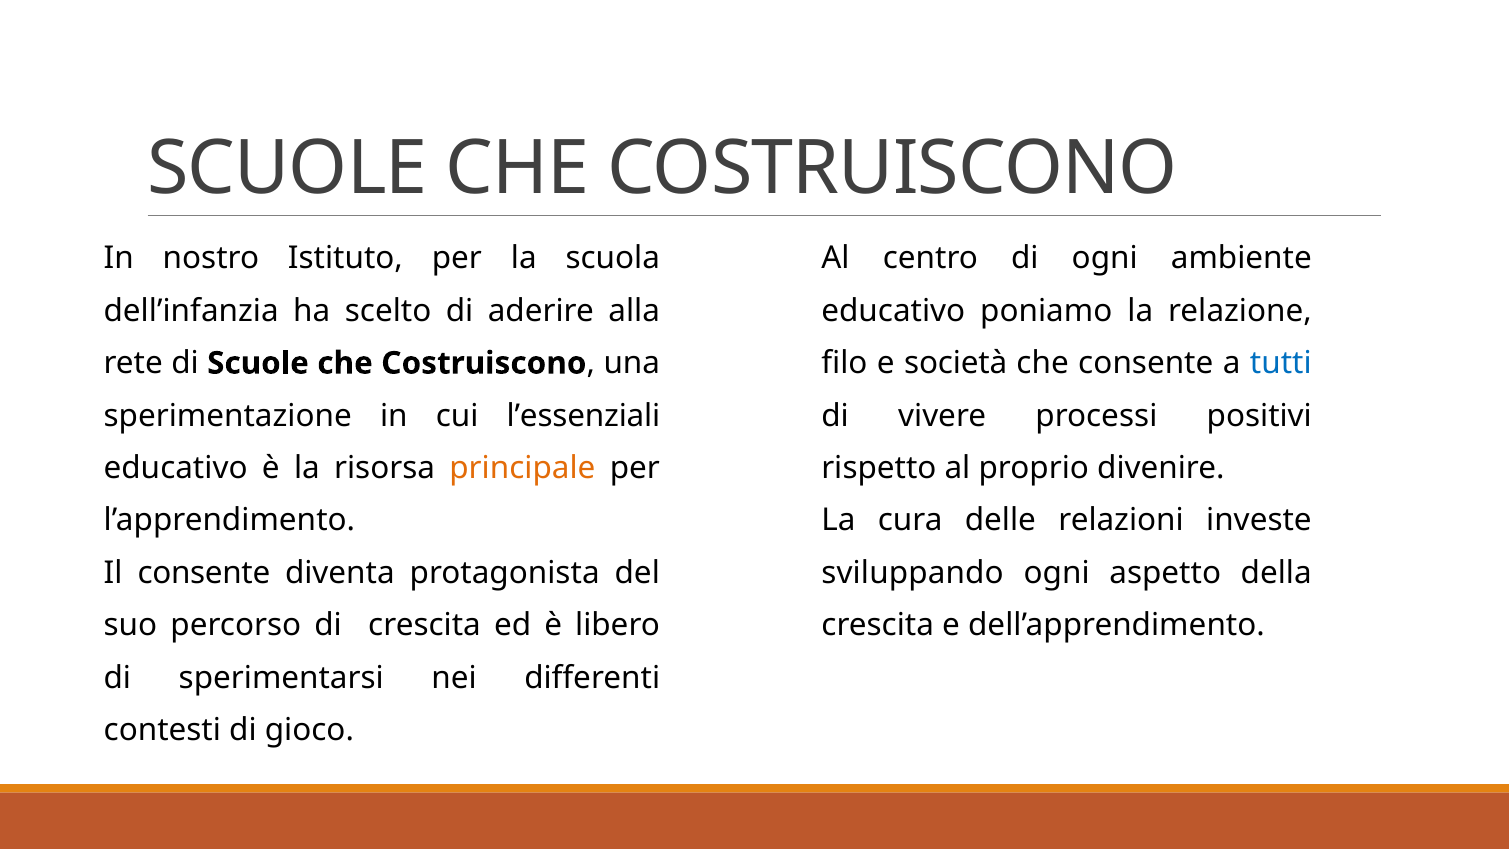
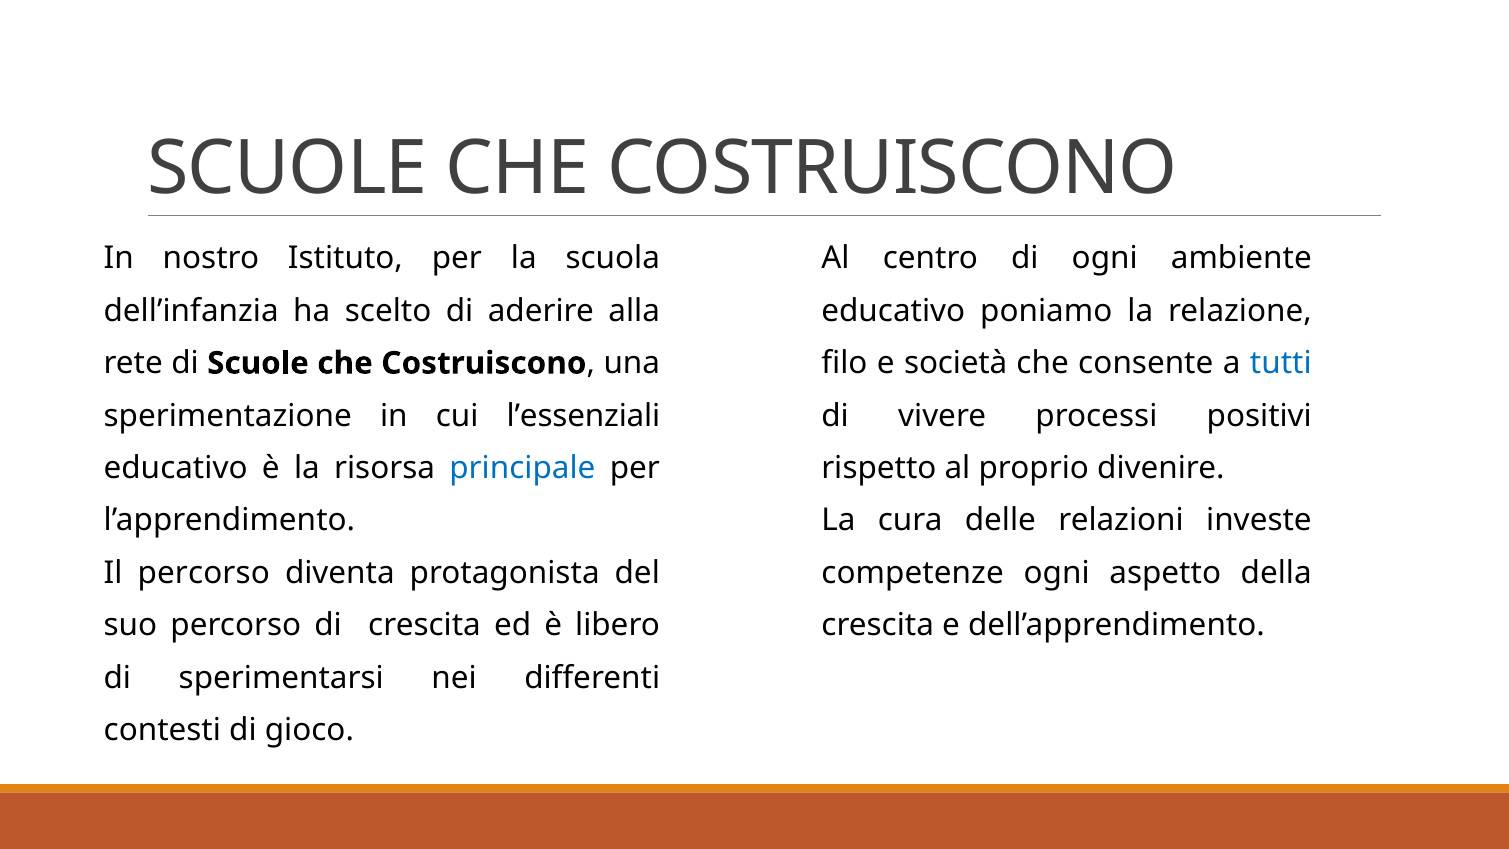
principale colour: orange -> blue
sviluppando: sviluppando -> competenze
Il consente: consente -> percorso
